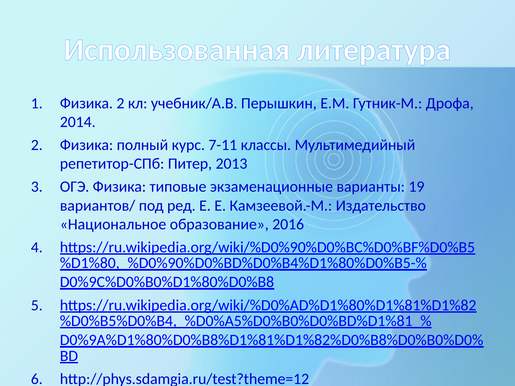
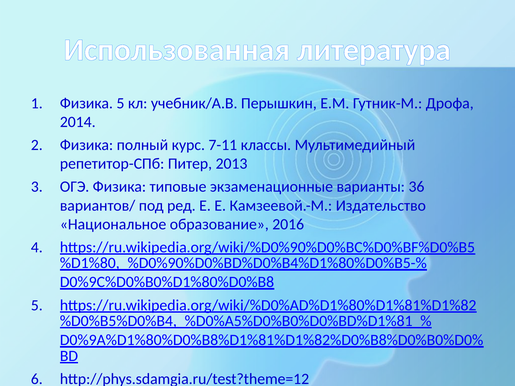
Физика 2: 2 -> 5
19: 19 -> 36
